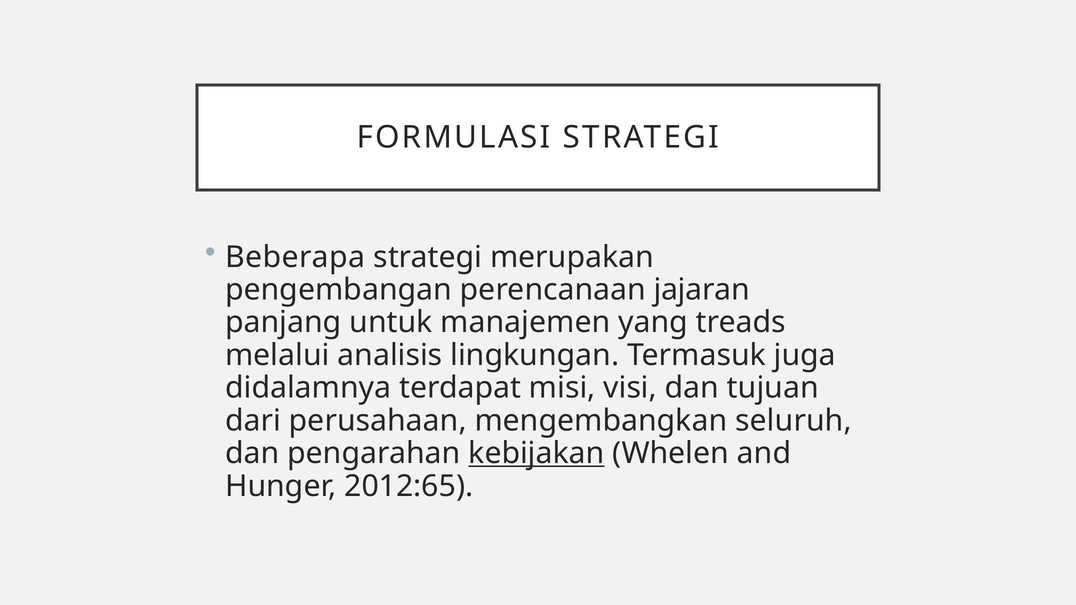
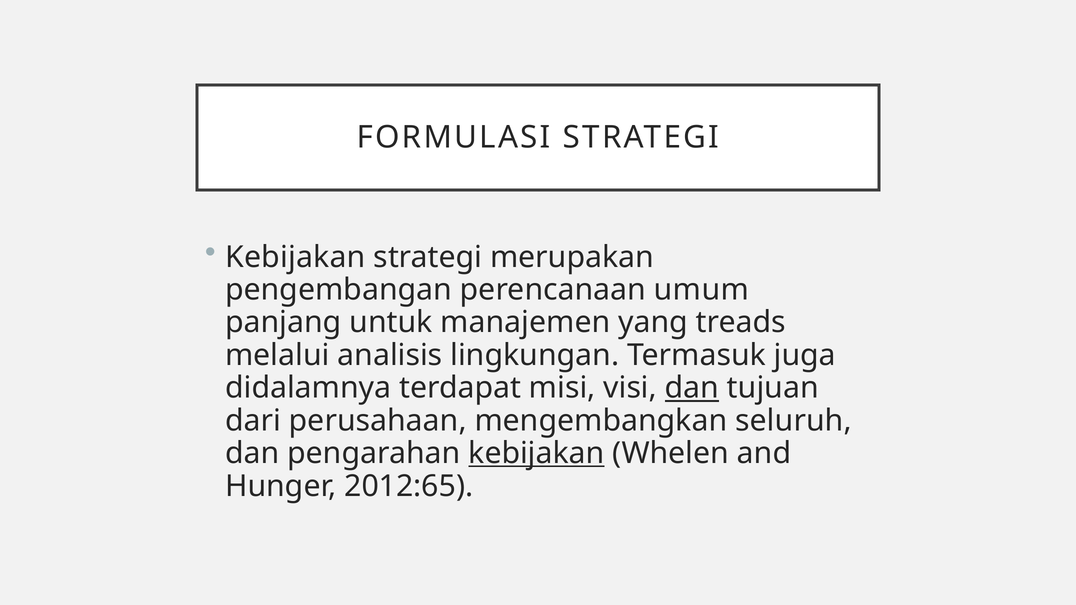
Beberapa at (295, 257): Beberapa -> Kebijakan
jajaran: jajaran -> umum
dan at (692, 388) underline: none -> present
